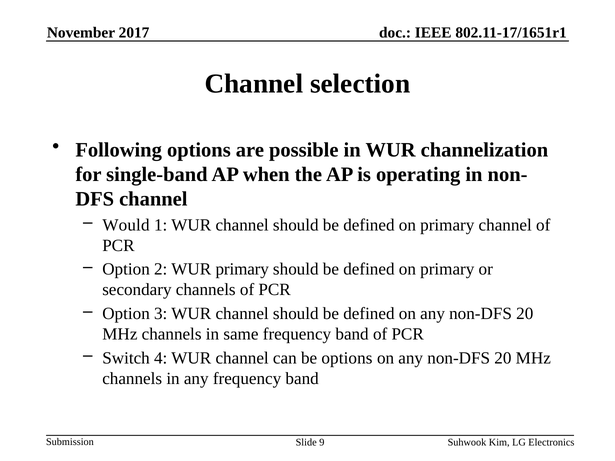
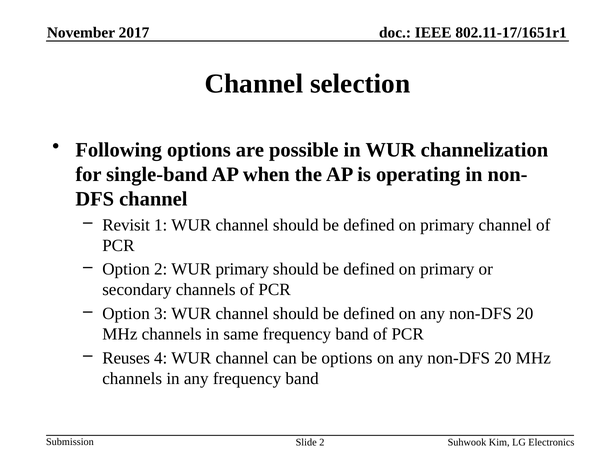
Would: Would -> Revisit
Switch: Switch -> Reuses
Slide 9: 9 -> 2
